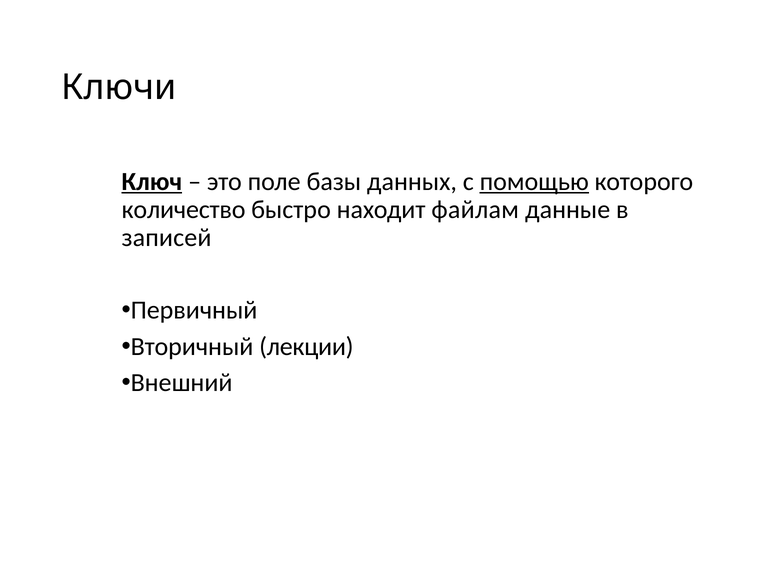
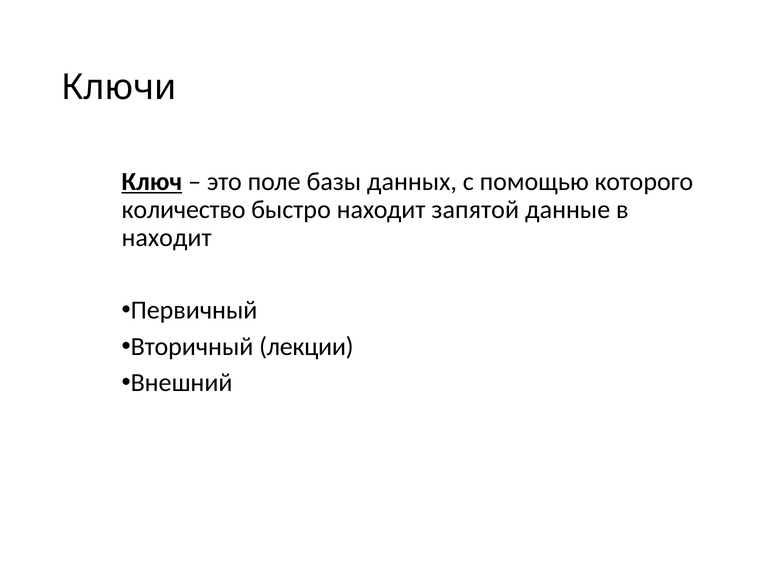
помощью underline: present -> none
файлам: файлам -> запятой
записей at (167, 238): записей -> находит
